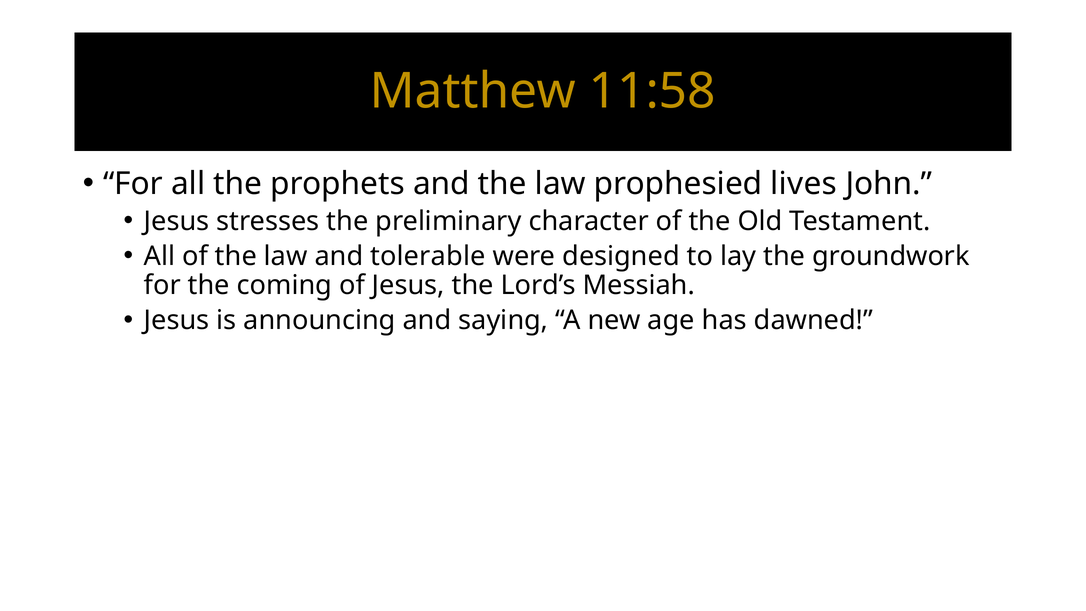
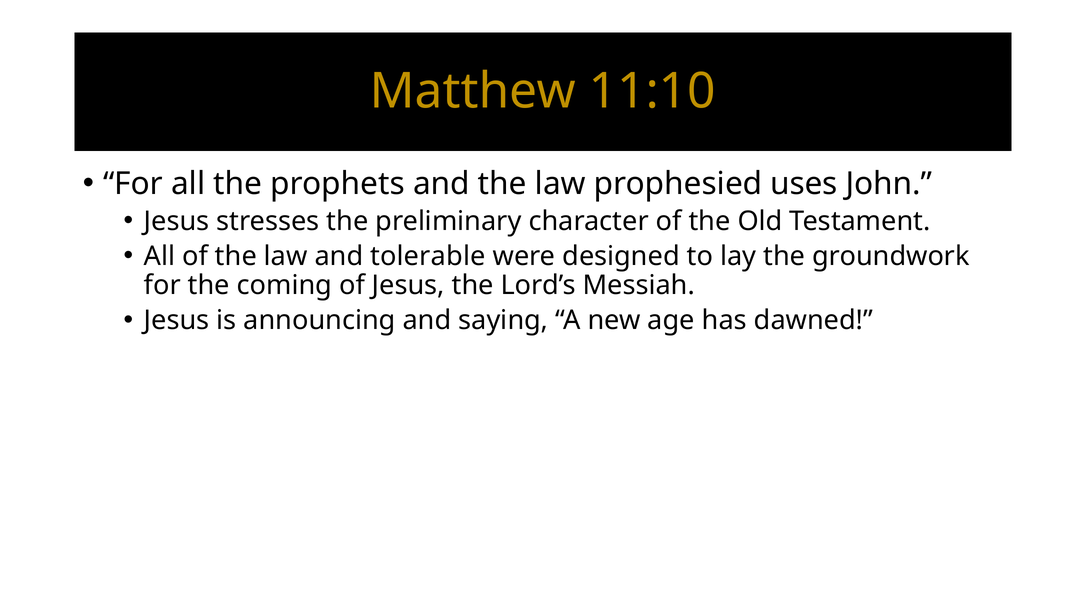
11:58: 11:58 -> 11:10
lives: lives -> uses
